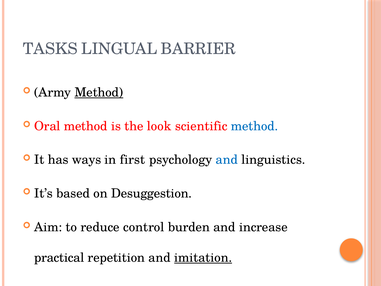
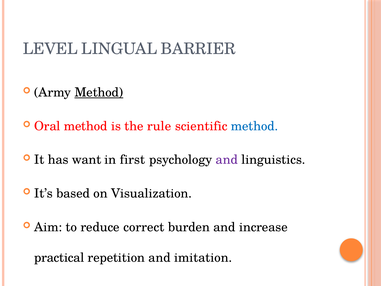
TASKS: TASKS -> LEVEL
look: look -> rule
ways: ways -> want
and at (227, 160) colour: blue -> purple
Desuggestion: Desuggestion -> Visualization
control: control -> correct
imitation underline: present -> none
